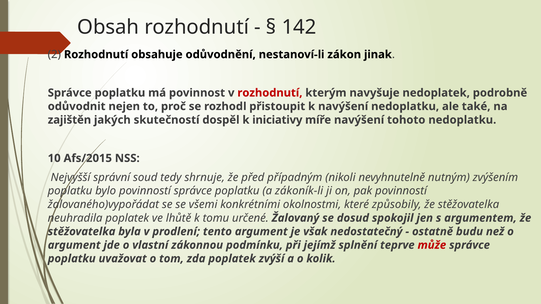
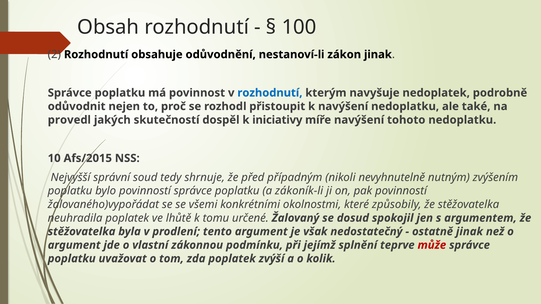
142: 142 -> 100
rozhodnutí at (270, 93) colour: red -> blue
zajištěn: zajištěn -> provedl
ostatně budu: budu -> jinak
